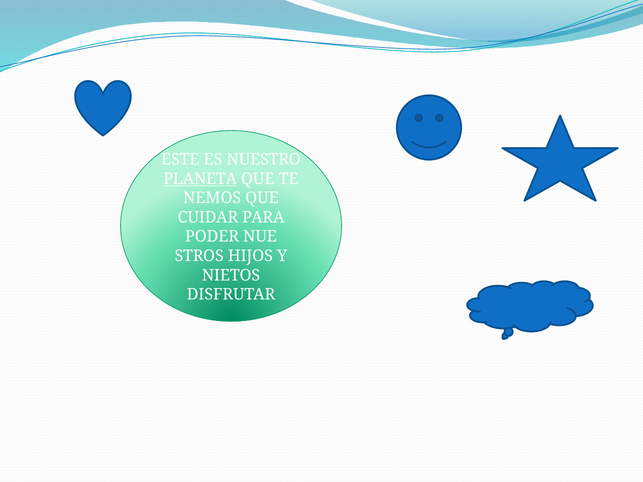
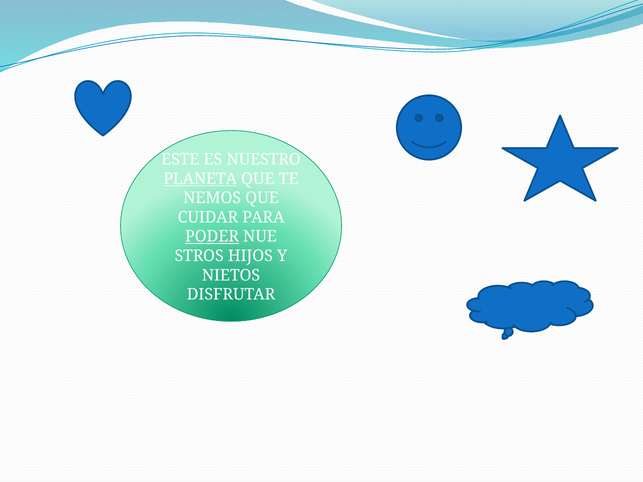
PODER underline: none -> present
